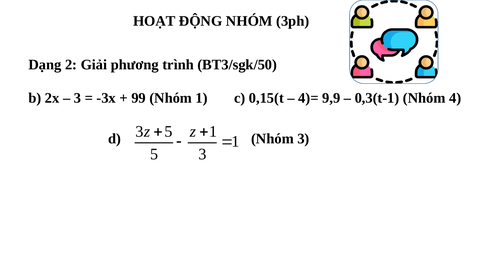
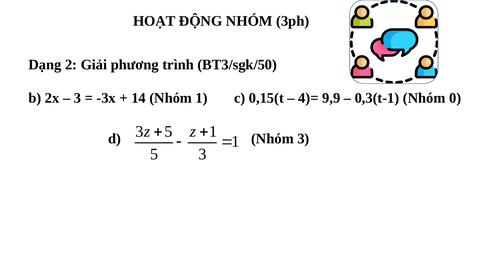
99: 99 -> 14
4: 4 -> 0
